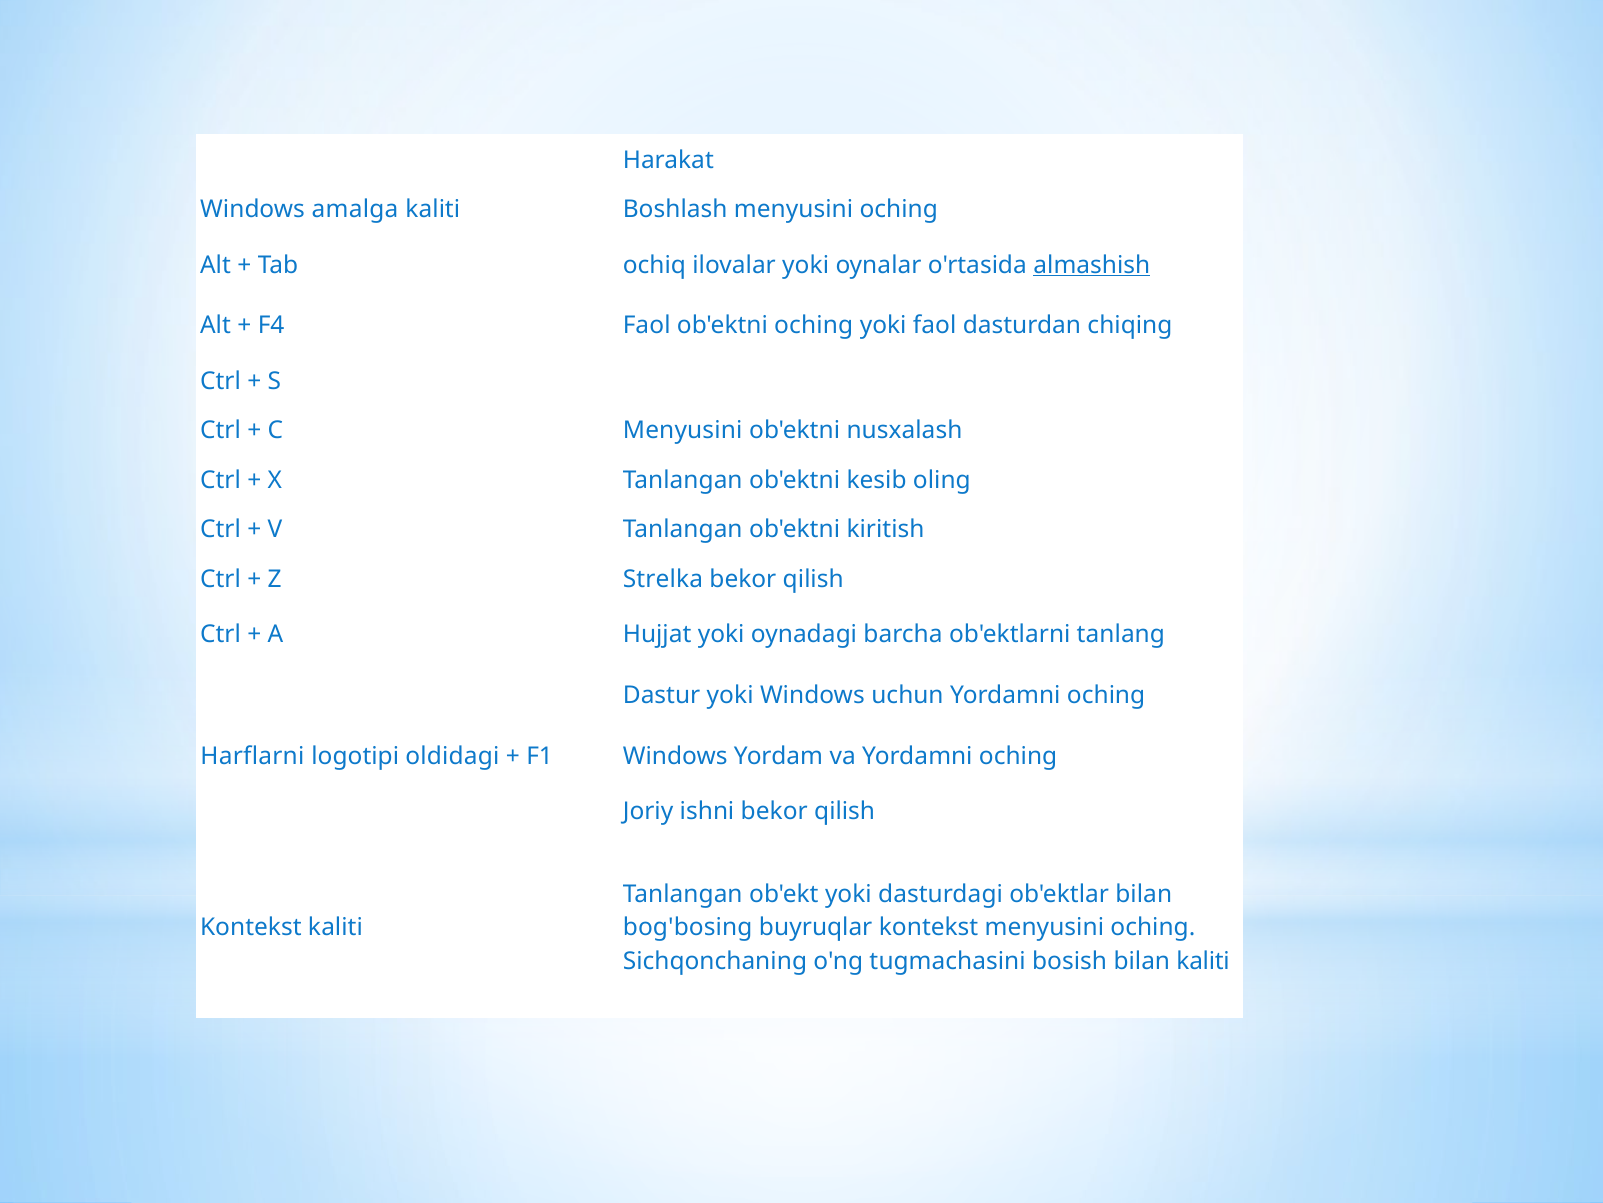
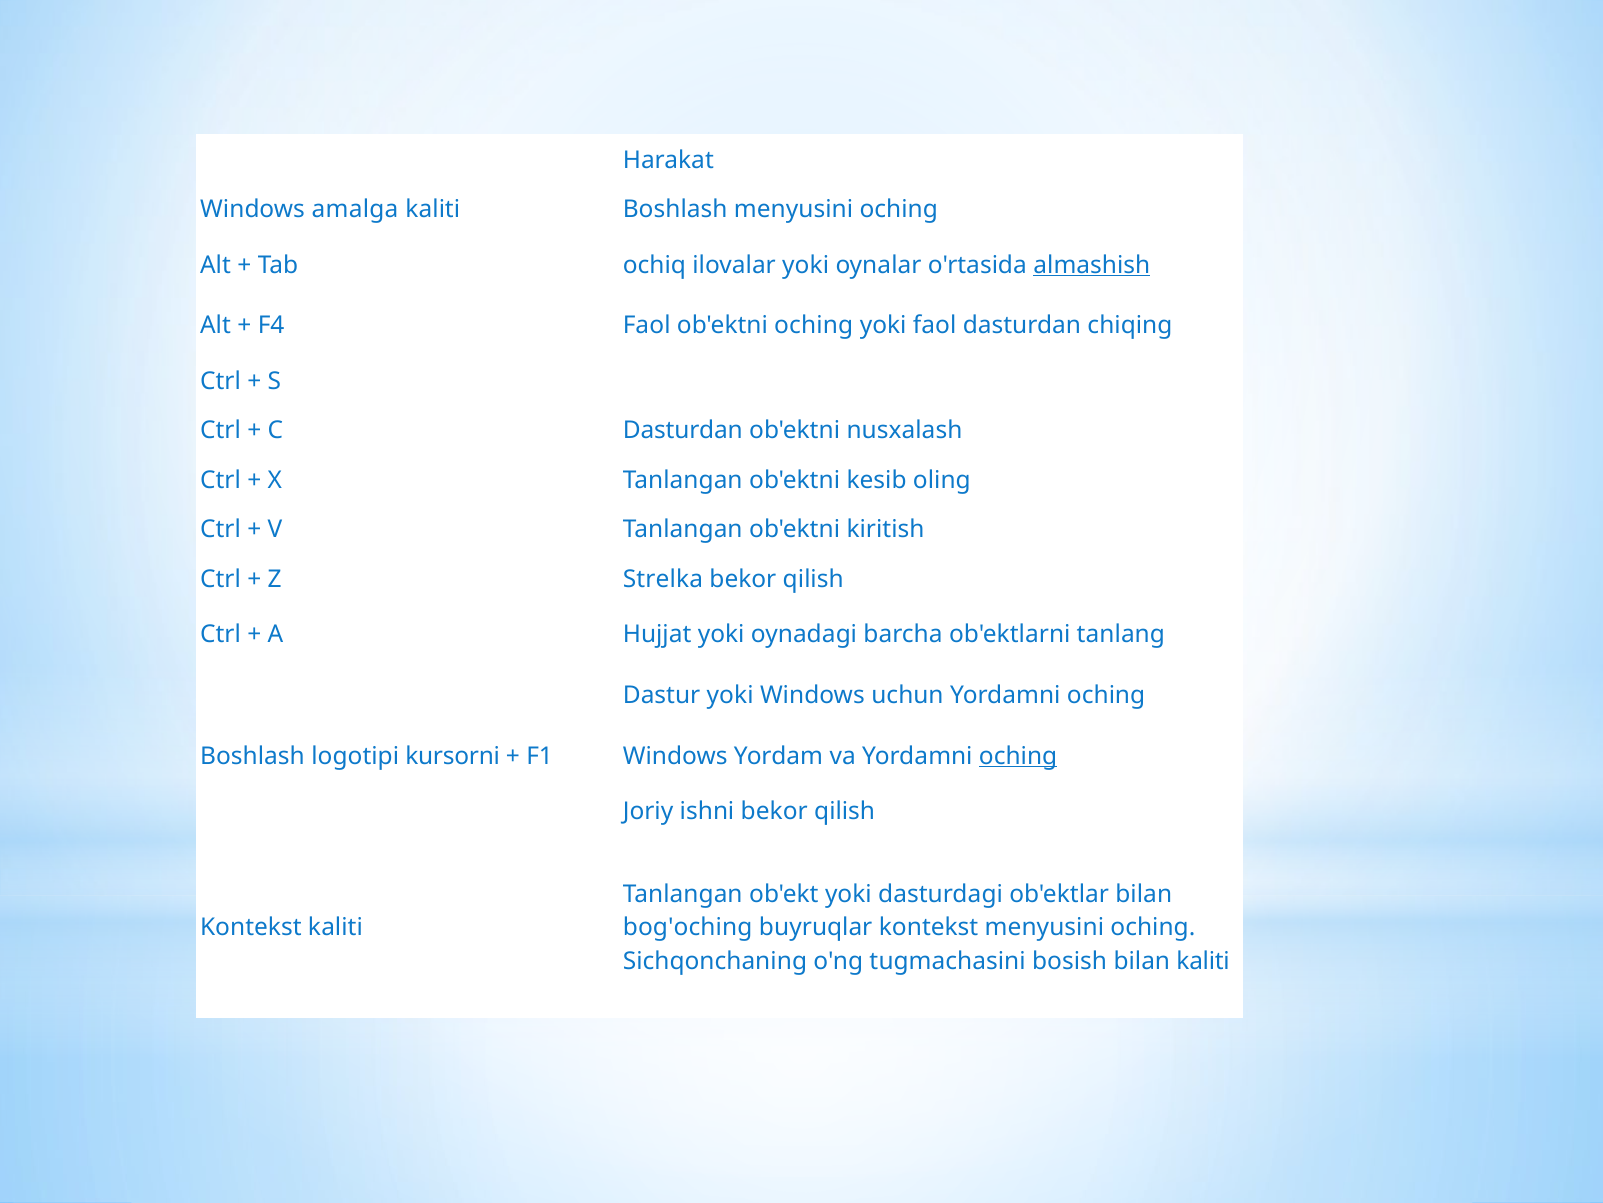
C Menyusini: Menyusini -> Dasturdan
Harflarni at (252, 756): Harflarni -> Boshlash
oldidagi: oldidagi -> kursorni
oching at (1018, 756) underline: none -> present
bog'bosing: bog'bosing -> bog'oching
